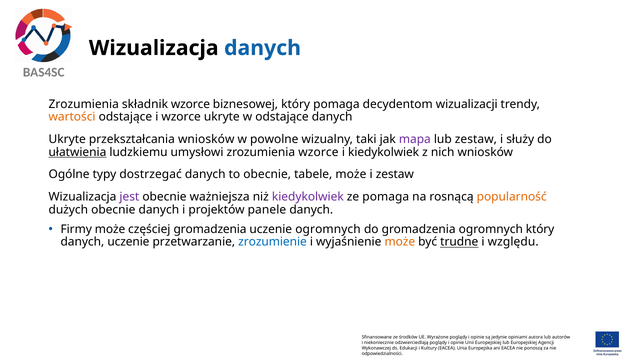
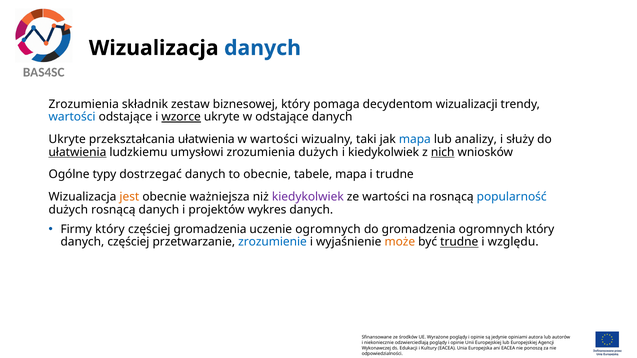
składnik wzorce: wzorce -> zestaw
wartości at (72, 117) colour: orange -> blue
wzorce at (181, 117) underline: none -> present
przekształcania wniosków: wniosków -> ułatwienia
w powolne: powolne -> wartości
mapa at (415, 139) colour: purple -> blue
lub zestaw: zestaw -> analizy
zrozumienia wzorce: wzorce -> dużych
nich underline: none -> present
tabele może: może -> mapa
i zestaw: zestaw -> trudne
jest colour: purple -> orange
ze pomaga: pomaga -> wartości
popularność colour: orange -> blue
dużych obecnie: obecnie -> rosnącą
panele: panele -> wykres
Firmy może: może -> który
danych uczenie: uczenie -> częściej
